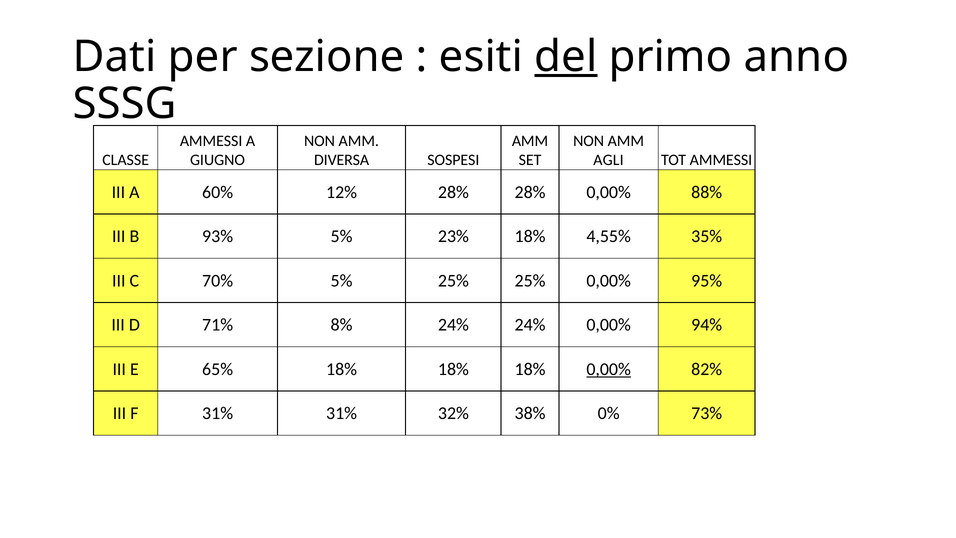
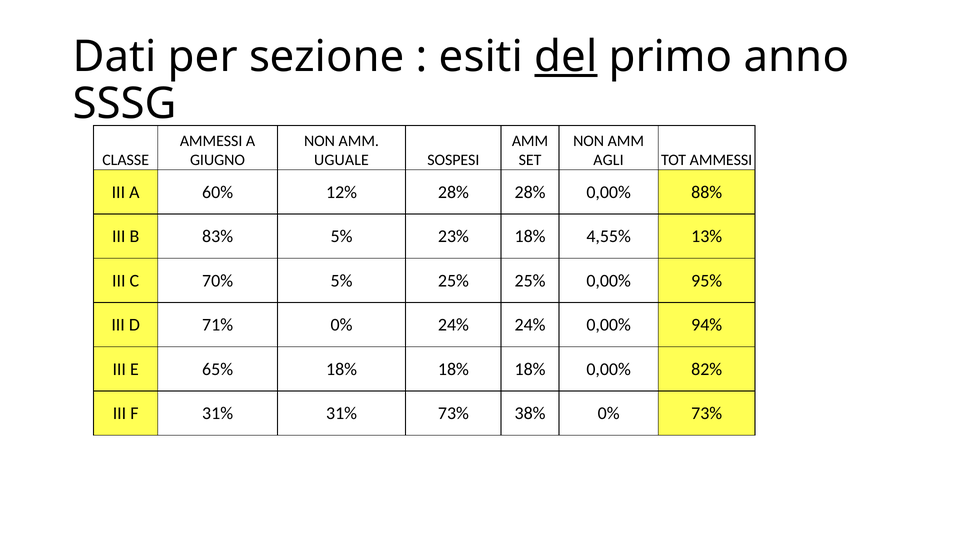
DIVERSA: DIVERSA -> UGUALE
93%: 93% -> 83%
35%: 35% -> 13%
71% 8%: 8% -> 0%
0,00% at (609, 369) underline: present -> none
31% 32%: 32% -> 73%
